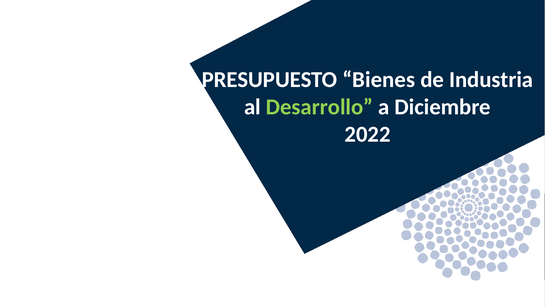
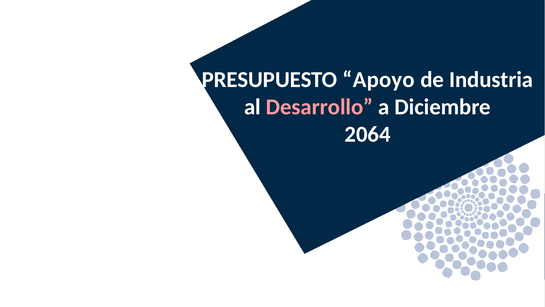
Bienes: Bienes -> Apoyo
Desarrollo colour: light green -> pink
2022: 2022 -> 2064
